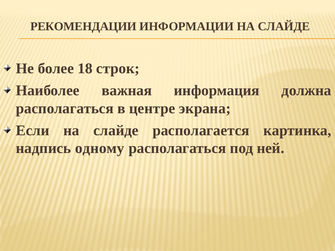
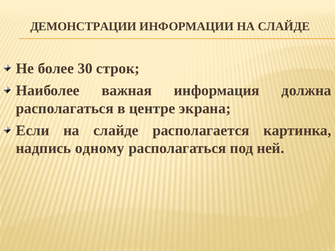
РЕКОМЕНДАЦИИ: РЕКОМЕНДАЦИИ -> ДЕМОНСТРАЦИИ
18: 18 -> 30
